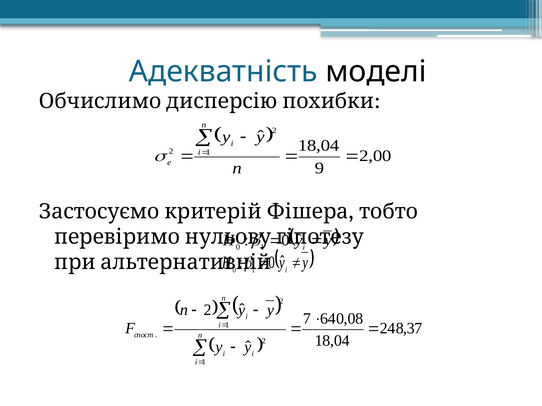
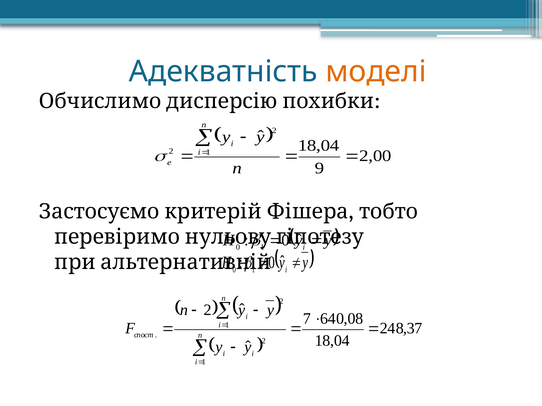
моделі colour: black -> orange
